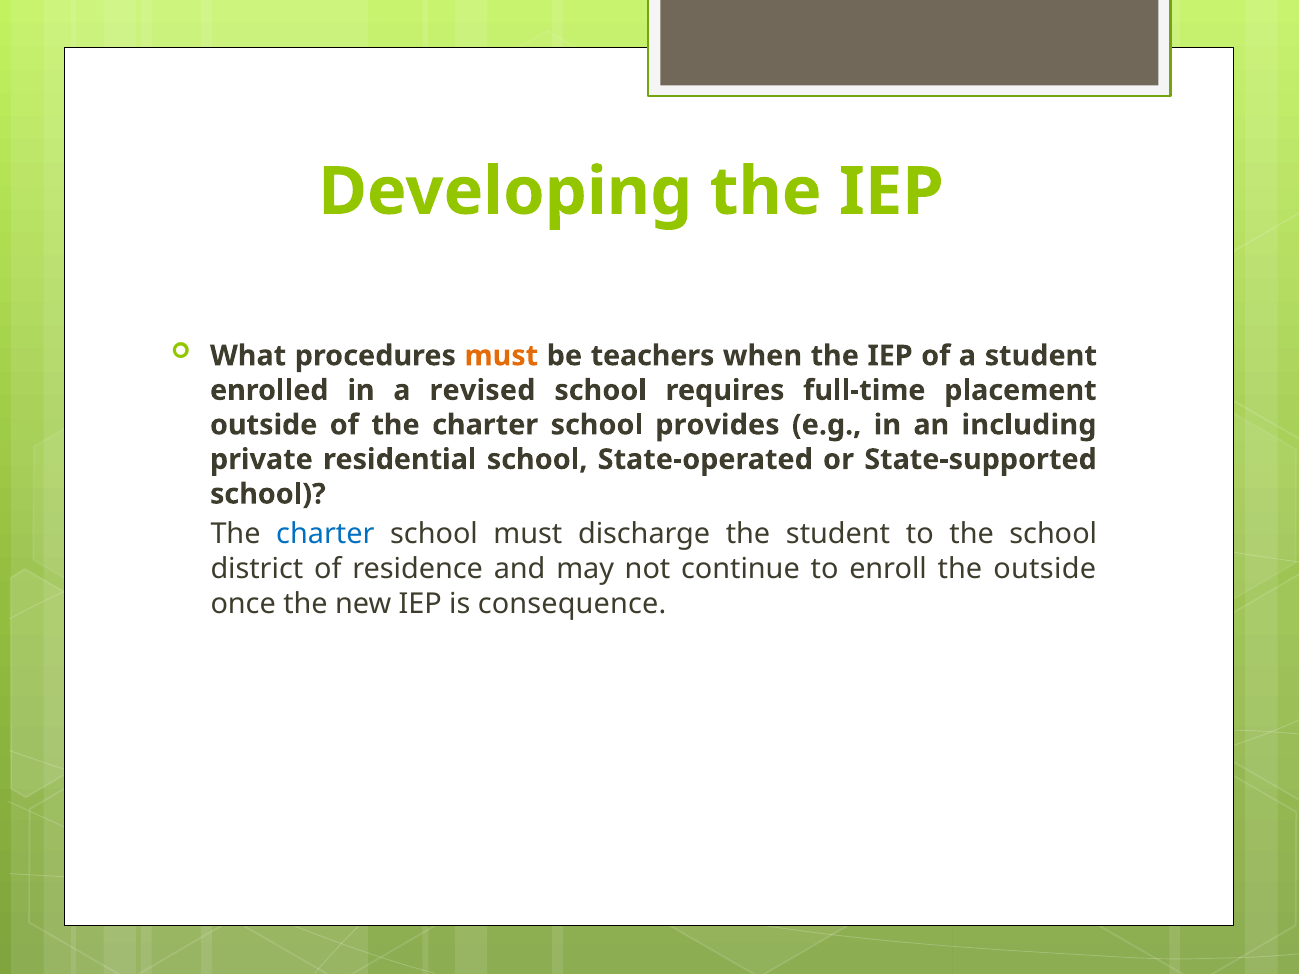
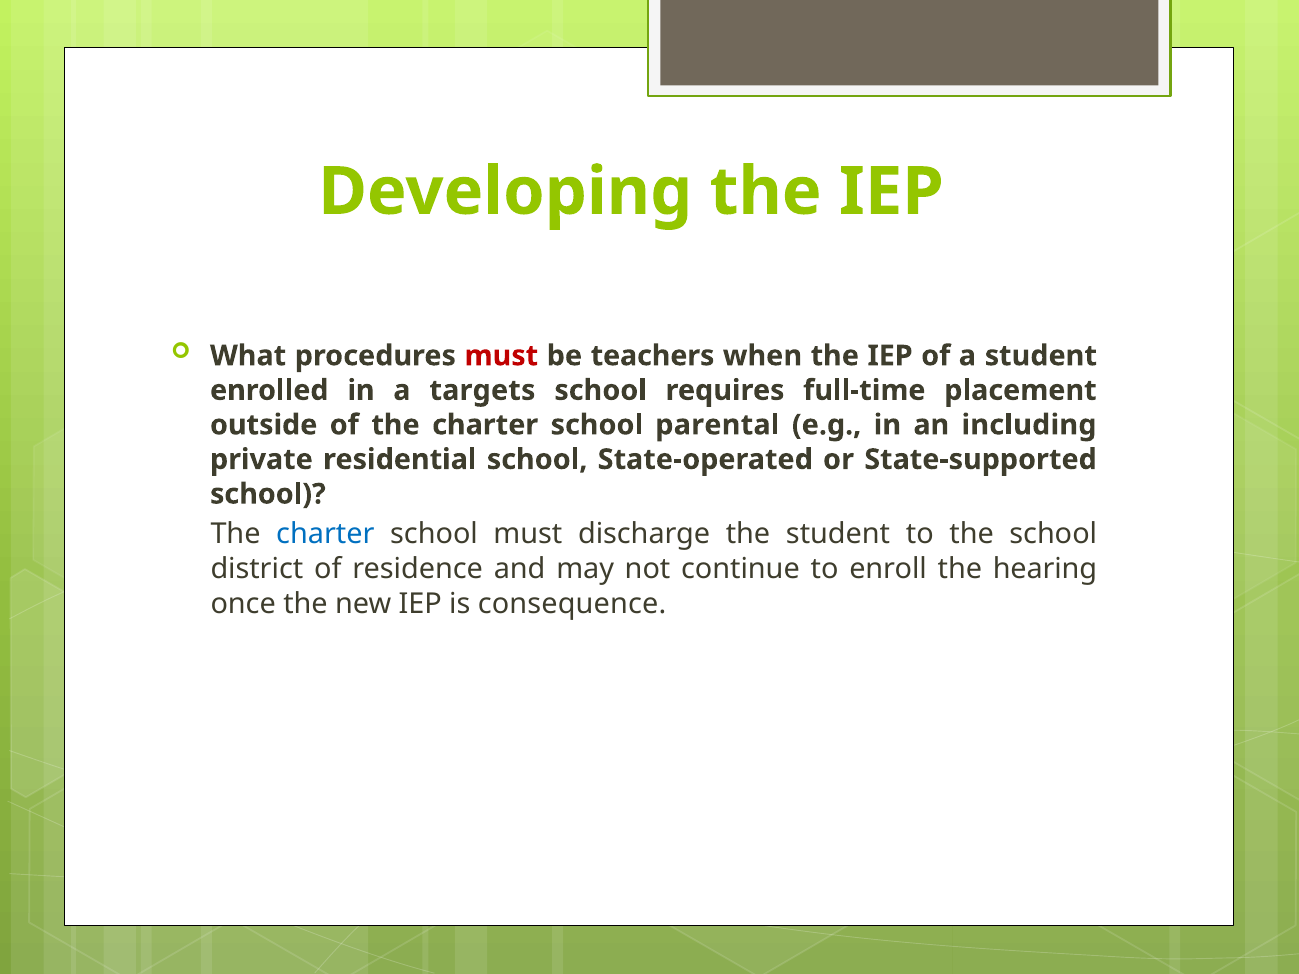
must at (501, 356) colour: orange -> red
revised: revised -> targets
provides: provides -> parental
the outside: outside -> hearing
